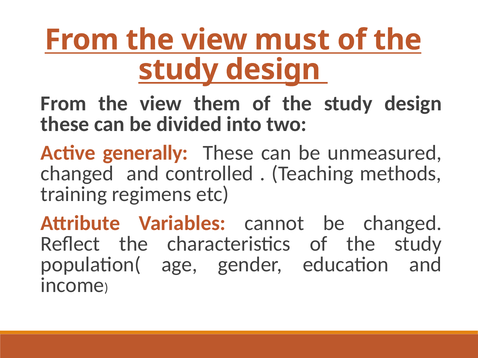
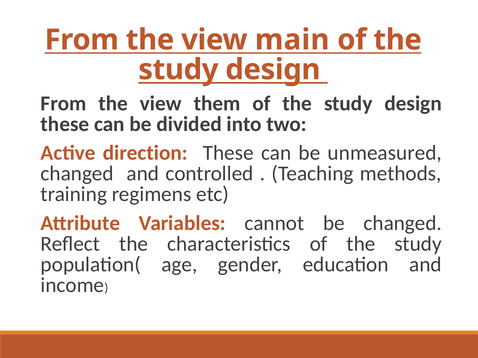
must: must -> main
generally: generally -> direction
